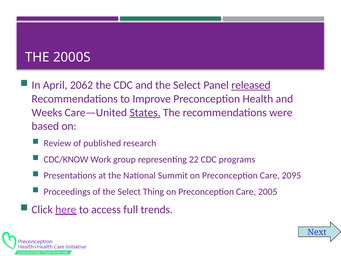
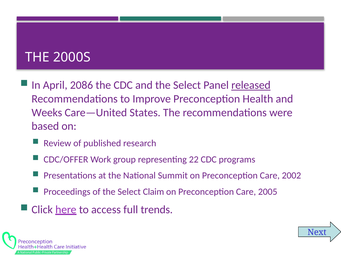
2062: 2062 -> 2086
States underline: present -> none
CDC/KNOW: CDC/KNOW -> CDC/OFFER
2095: 2095 -> 2002
Thing: Thing -> Claim
